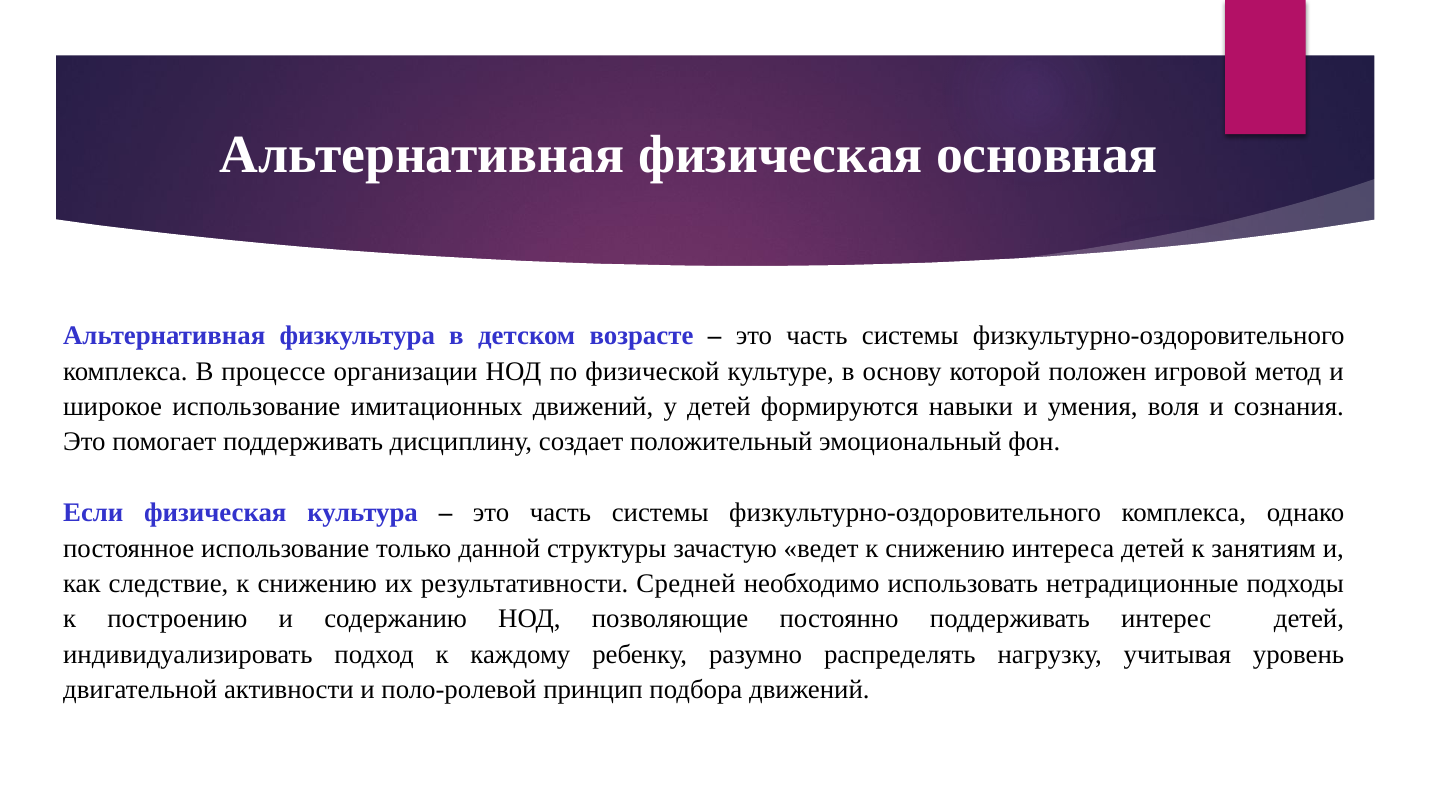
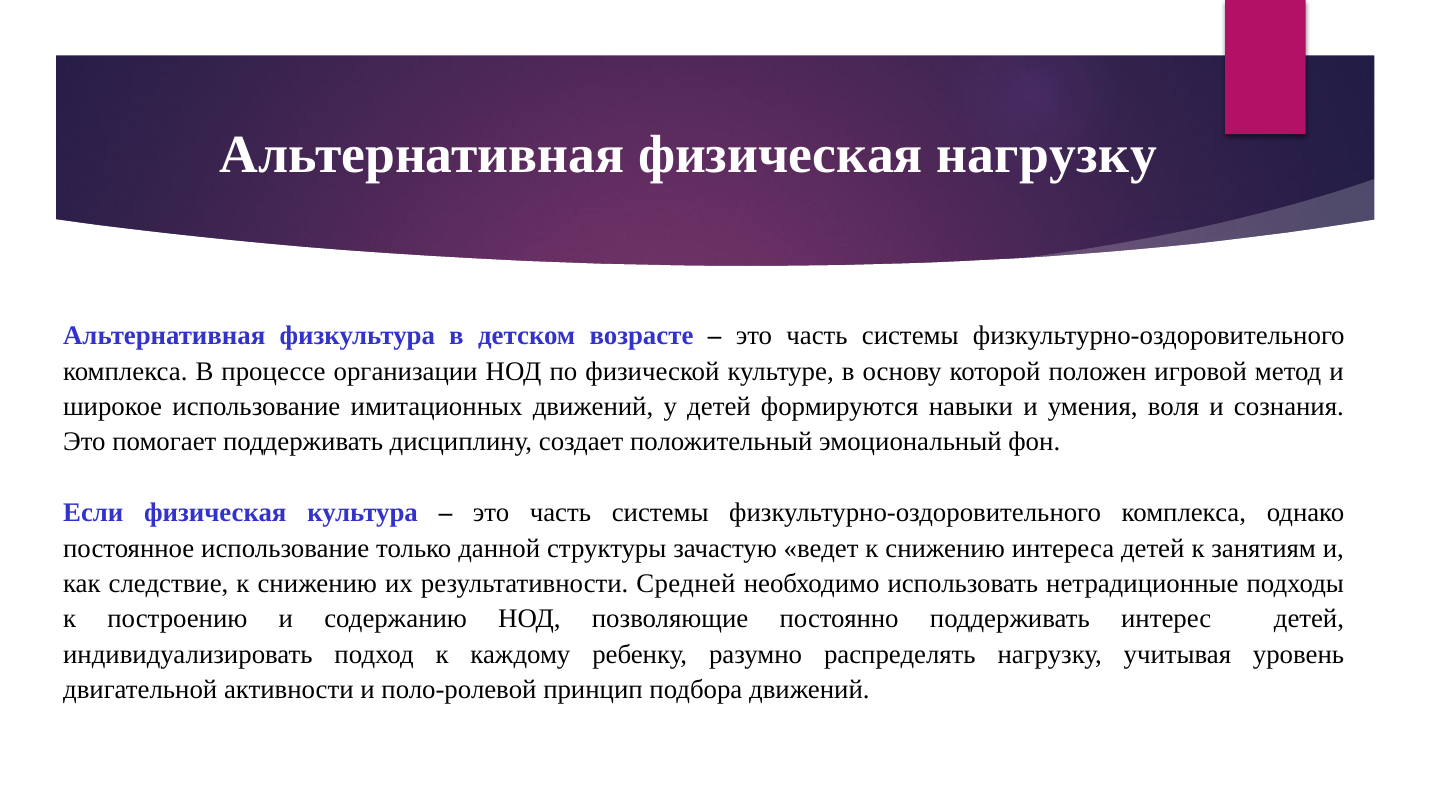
физическая основная: основная -> нагрузку
